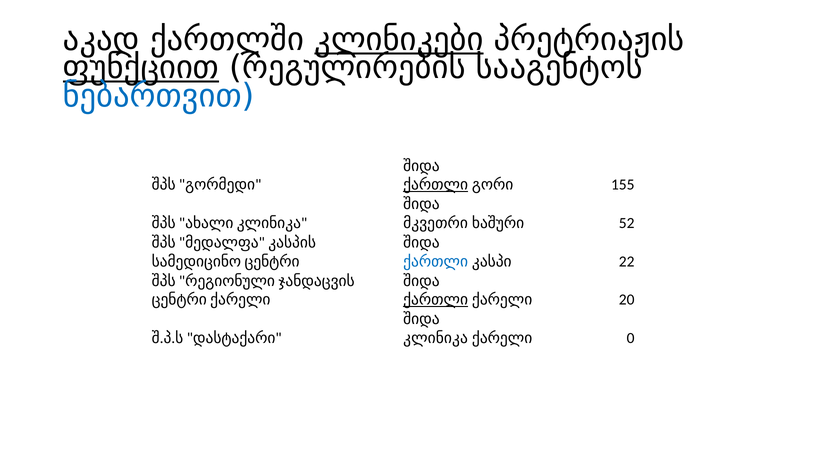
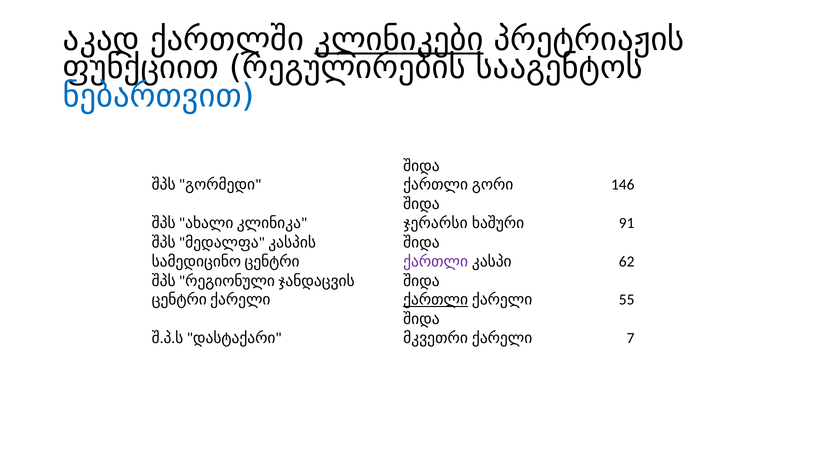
ფუნქციით underline: present -> none
ქართლი at (436, 185) underline: present -> none
155: 155 -> 146
მკვეთრი: მკვეთრი -> ჯერარსი
52: 52 -> 91
ქართლი at (436, 262) colour: blue -> purple
22: 22 -> 62
20: 20 -> 55
კლინიკა: კლინიკა -> მკვეთრი
0: 0 -> 7
